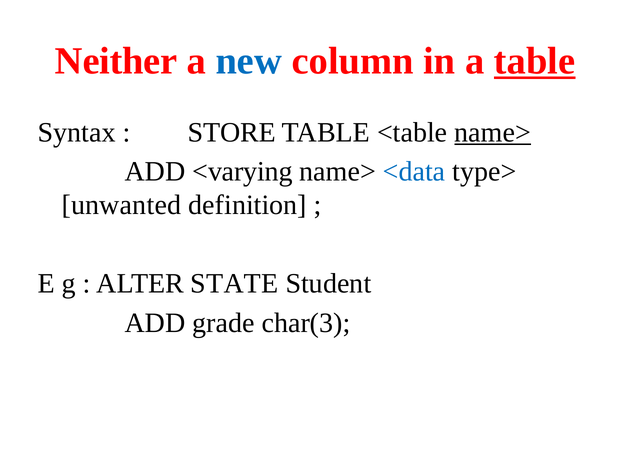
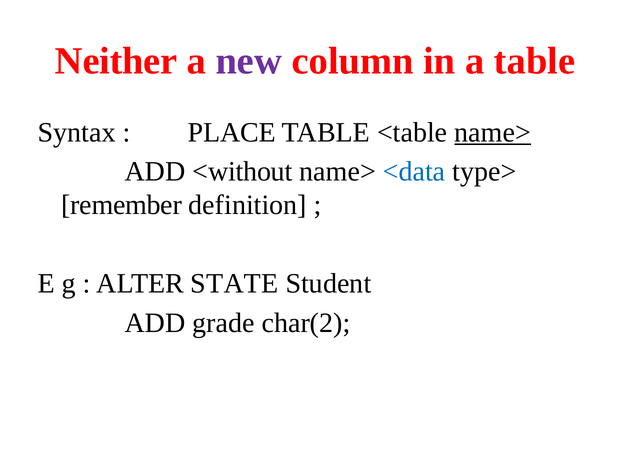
new colour: blue -> purple
table at (535, 61) underline: present -> none
STORE: STORE -> PLACE
<varying: <varying -> <without
unwanted: unwanted -> remember
char(3: char(3 -> char(2
